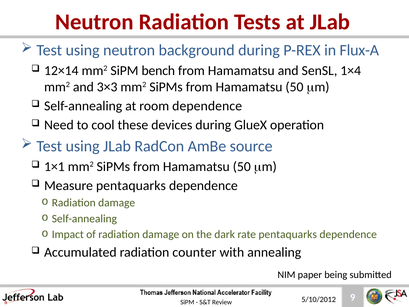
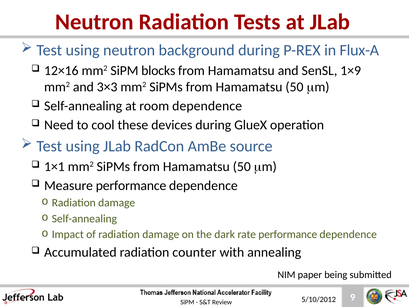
12×14: 12×14 -> 12×16
bench: bench -> blocks
1×4: 1×4 -> 1×9
Measure pentaquarks: pentaquarks -> performance
rate pentaquarks: pentaquarks -> performance
